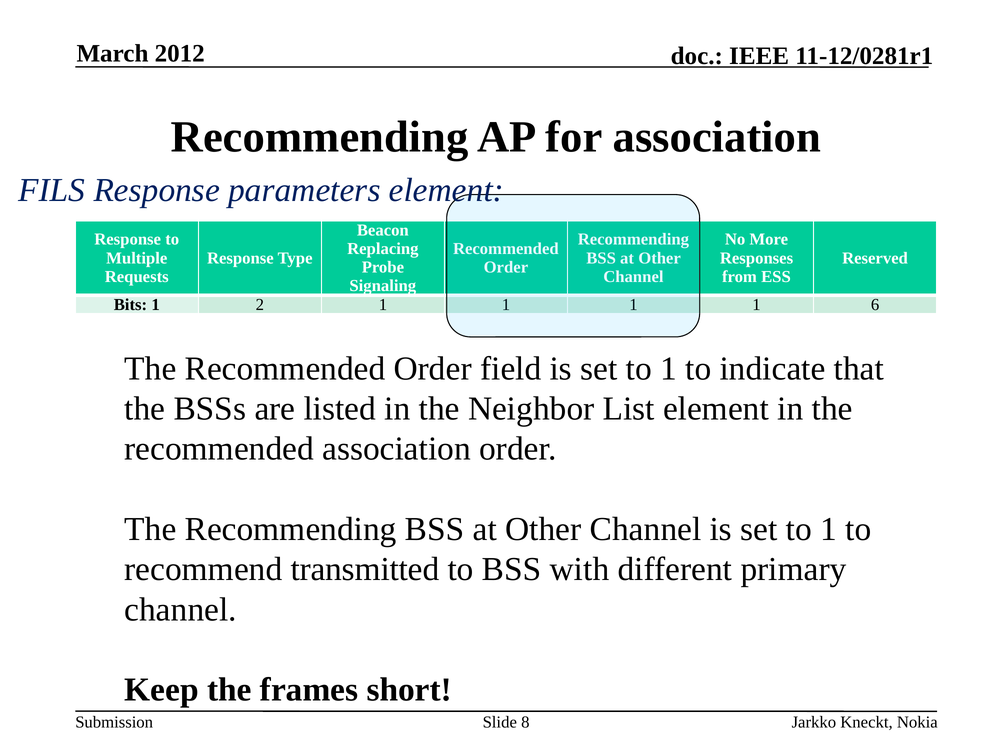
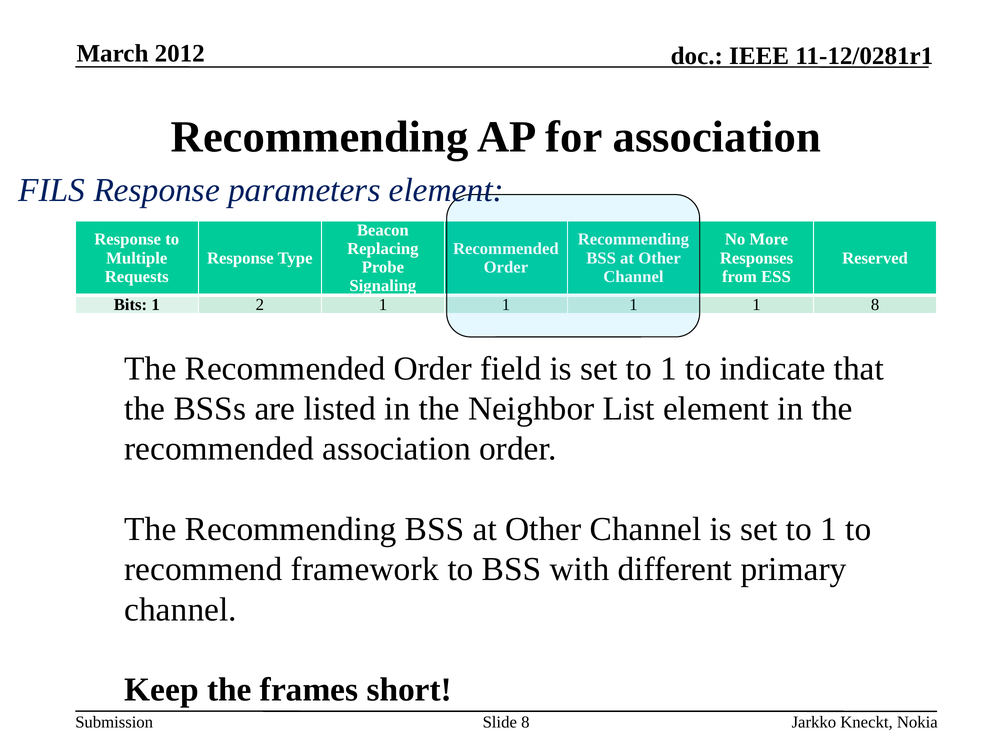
1 6: 6 -> 8
transmitted: transmitted -> framework
